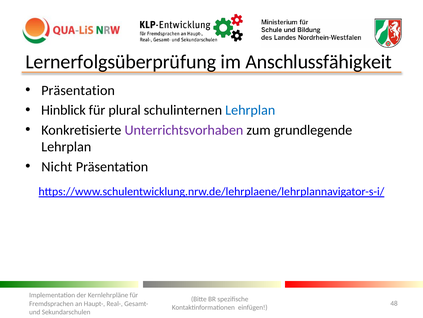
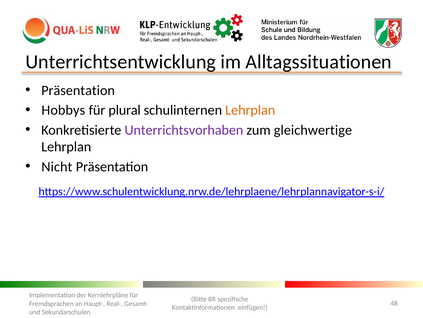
Lernerfolgsüberprüfung: Lernerfolgsüberprüfung -> Unterrichtsentwicklung
Anschlussfähigkeit: Anschlussfähigkeit -> Alltagssituationen
Hinblick: Hinblick -> Hobbys
Lehrplan at (250, 110) colour: blue -> orange
grundlegende: grundlegende -> gleichwertige
